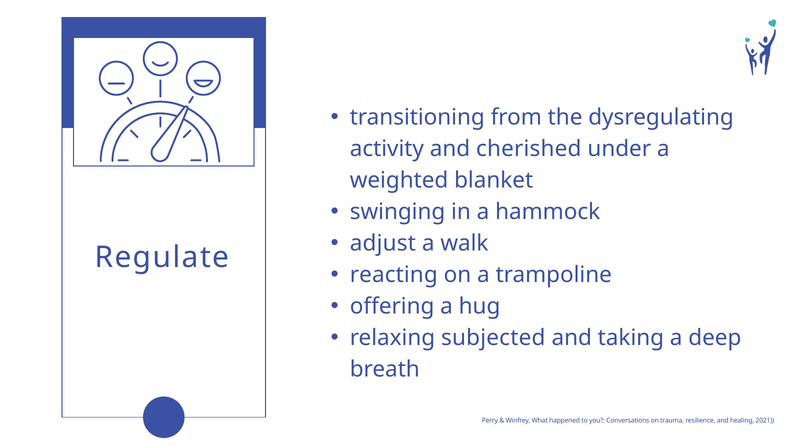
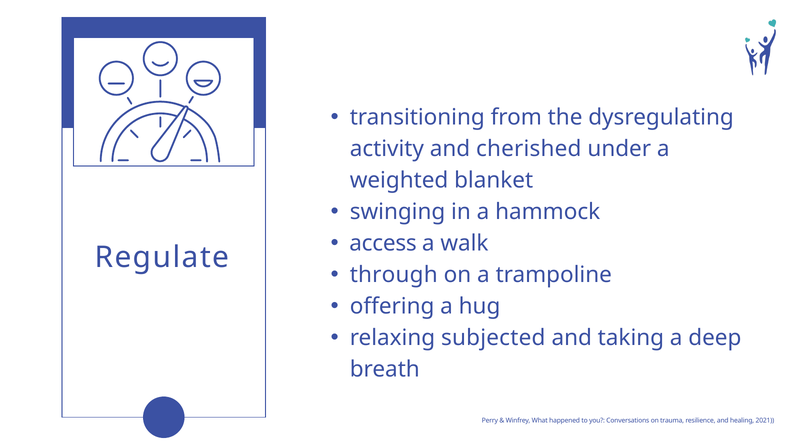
adjust: adjust -> access
reacting: reacting -> through
